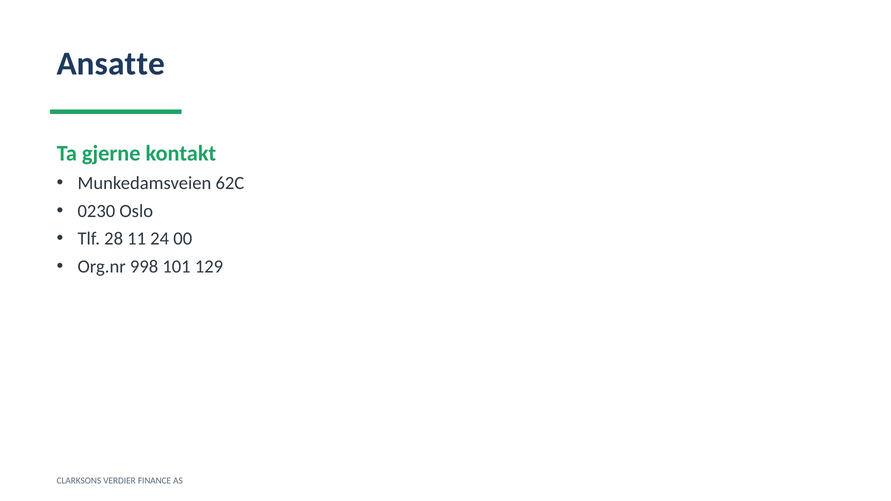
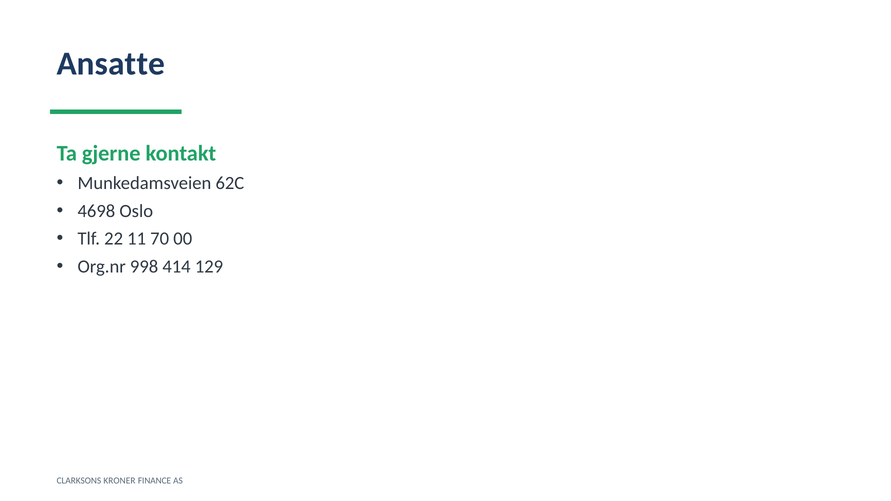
0230: 0230 -> 4698
28: 28 -> 22
24: 24 -> 70
101: 101 -> 414
VERDIER: VERDIER -> KRONER
